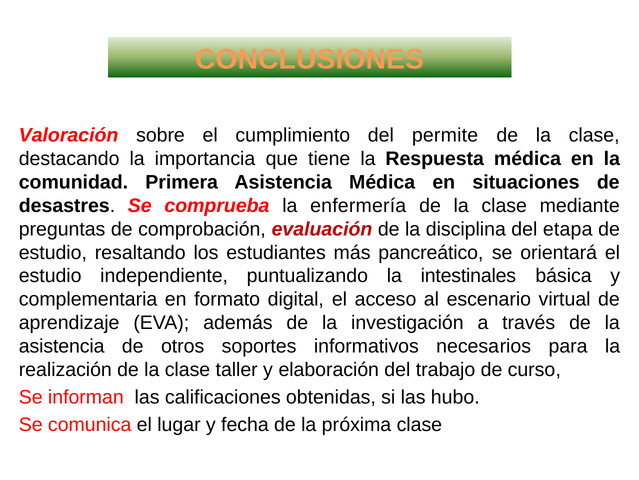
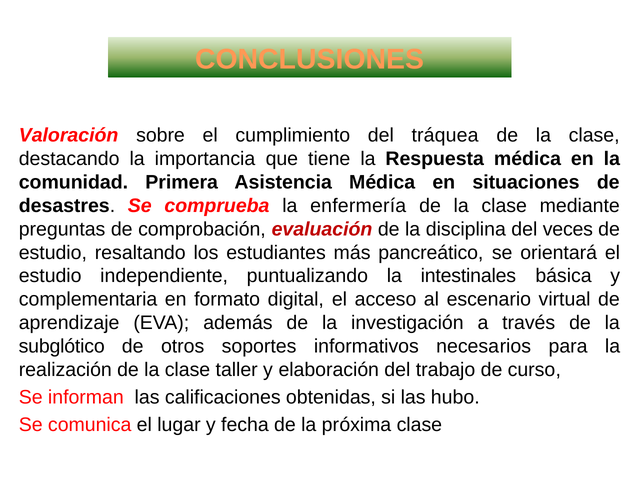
permite: permite -> tráquea
etapa: etapa -> veces
asistencia at (62, 346): asistencia -> subglótico
